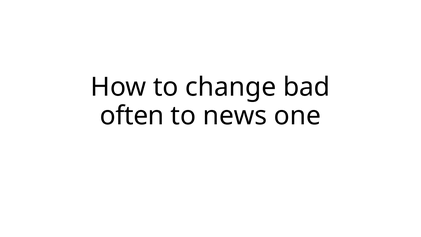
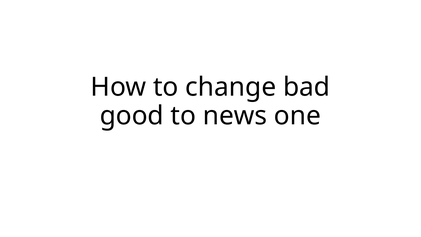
often: often -> good
